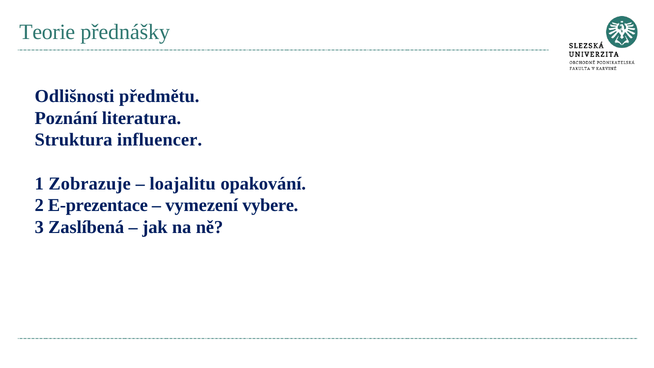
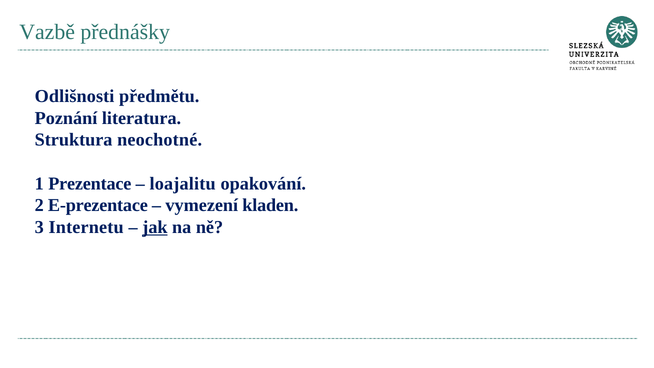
Teorie: Teorie -> Vazbě
influencer: influencer -> neochotné
Zobrazuje: Zobrazuje -> Prezentace
vybere: vybere -> kladen
Zaslíbená: Zaslíbená -> Internetu
jak underline: none -> present
